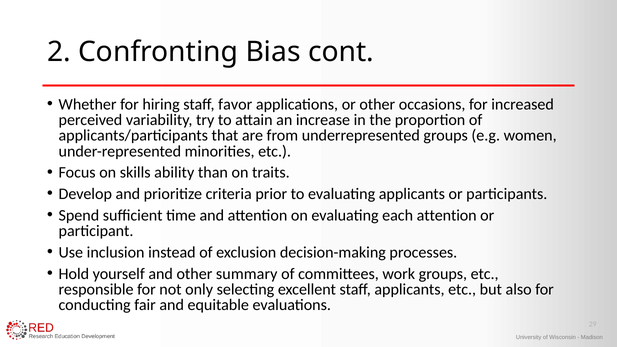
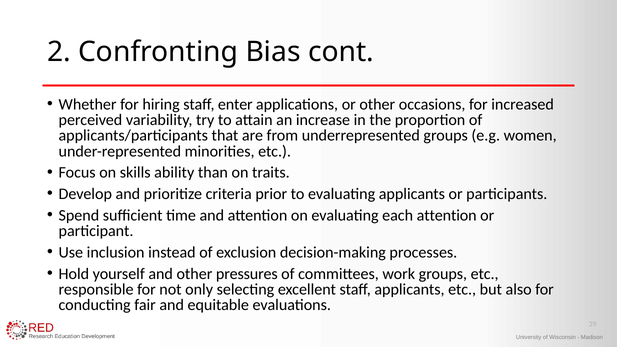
favor: favor -> enter
summary: summary -> pressures
